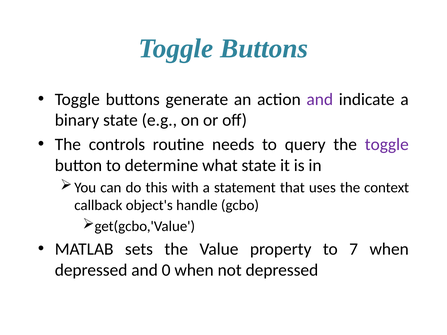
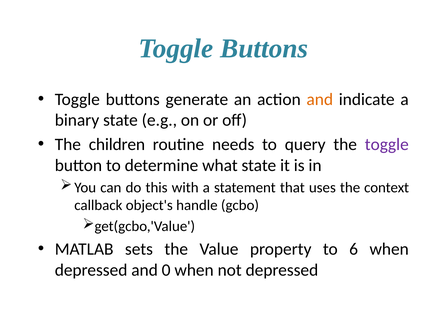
and at (320, 100) colour: purple -> orange
controls: controls -> children
7: 7 -> 6
